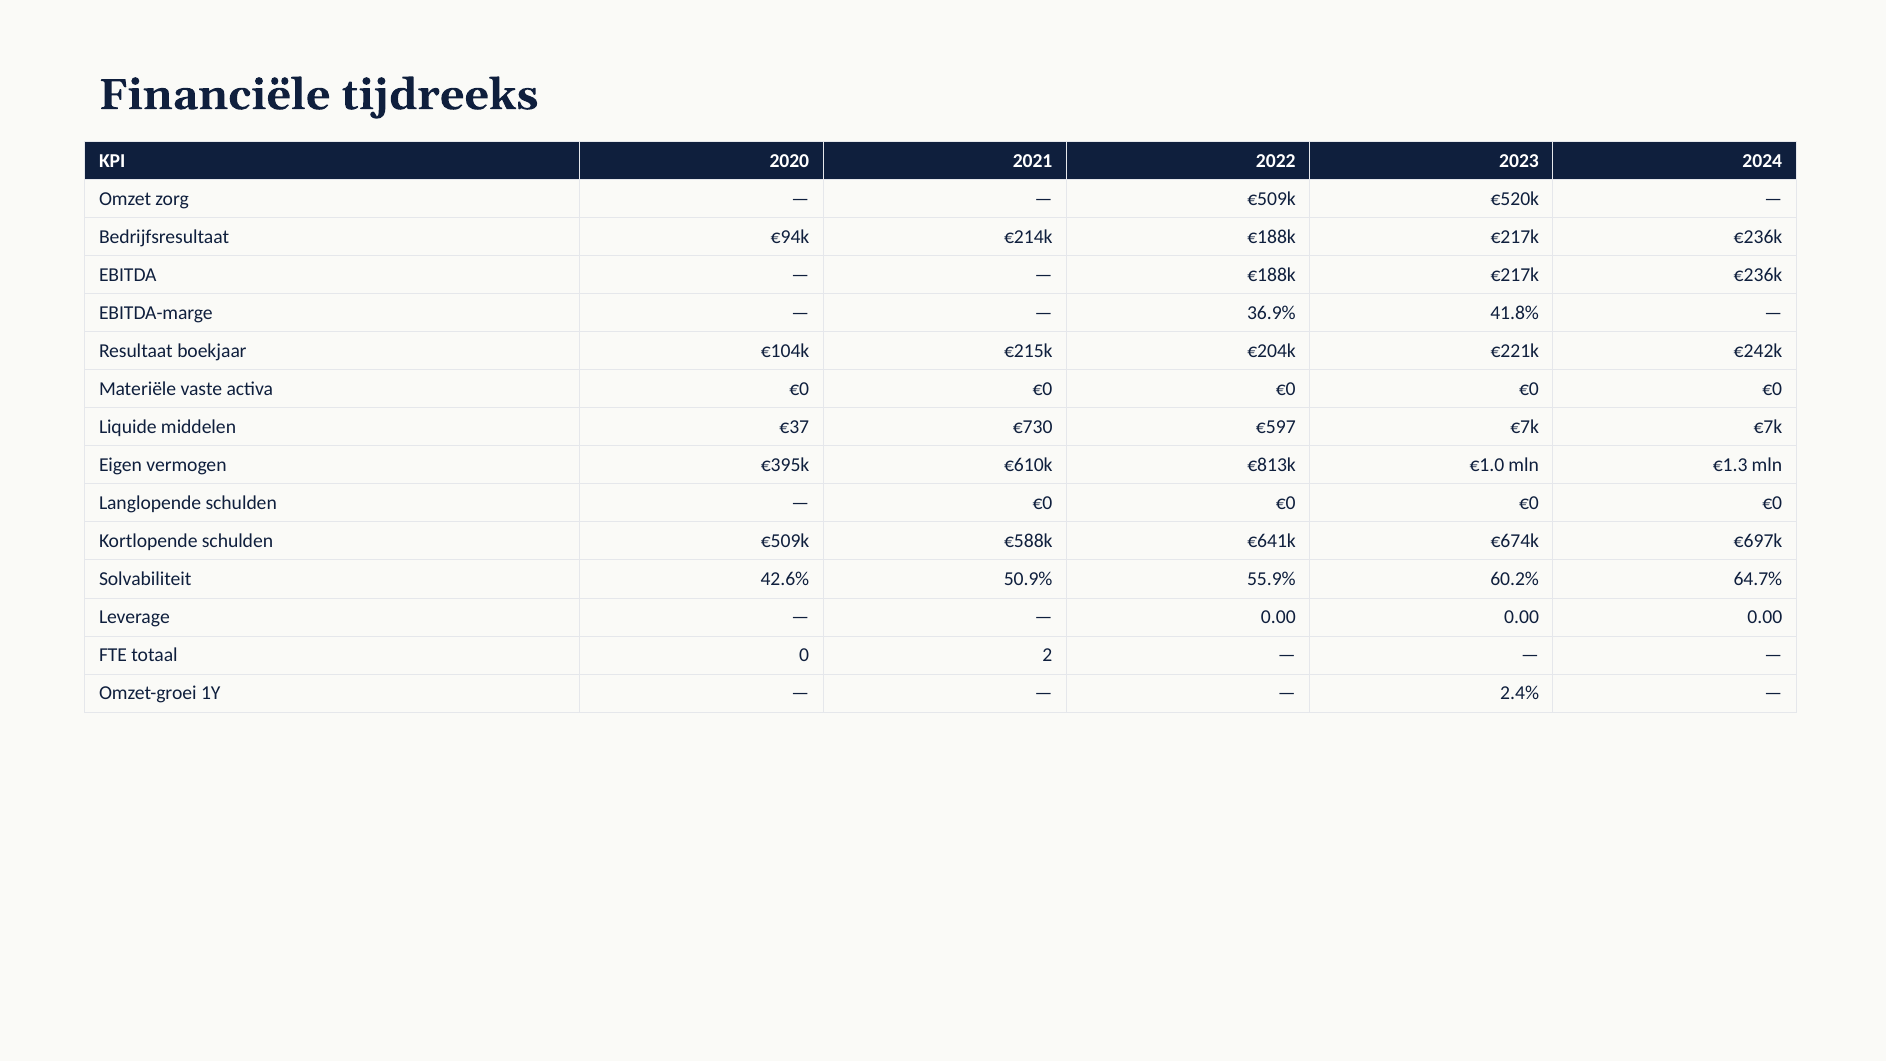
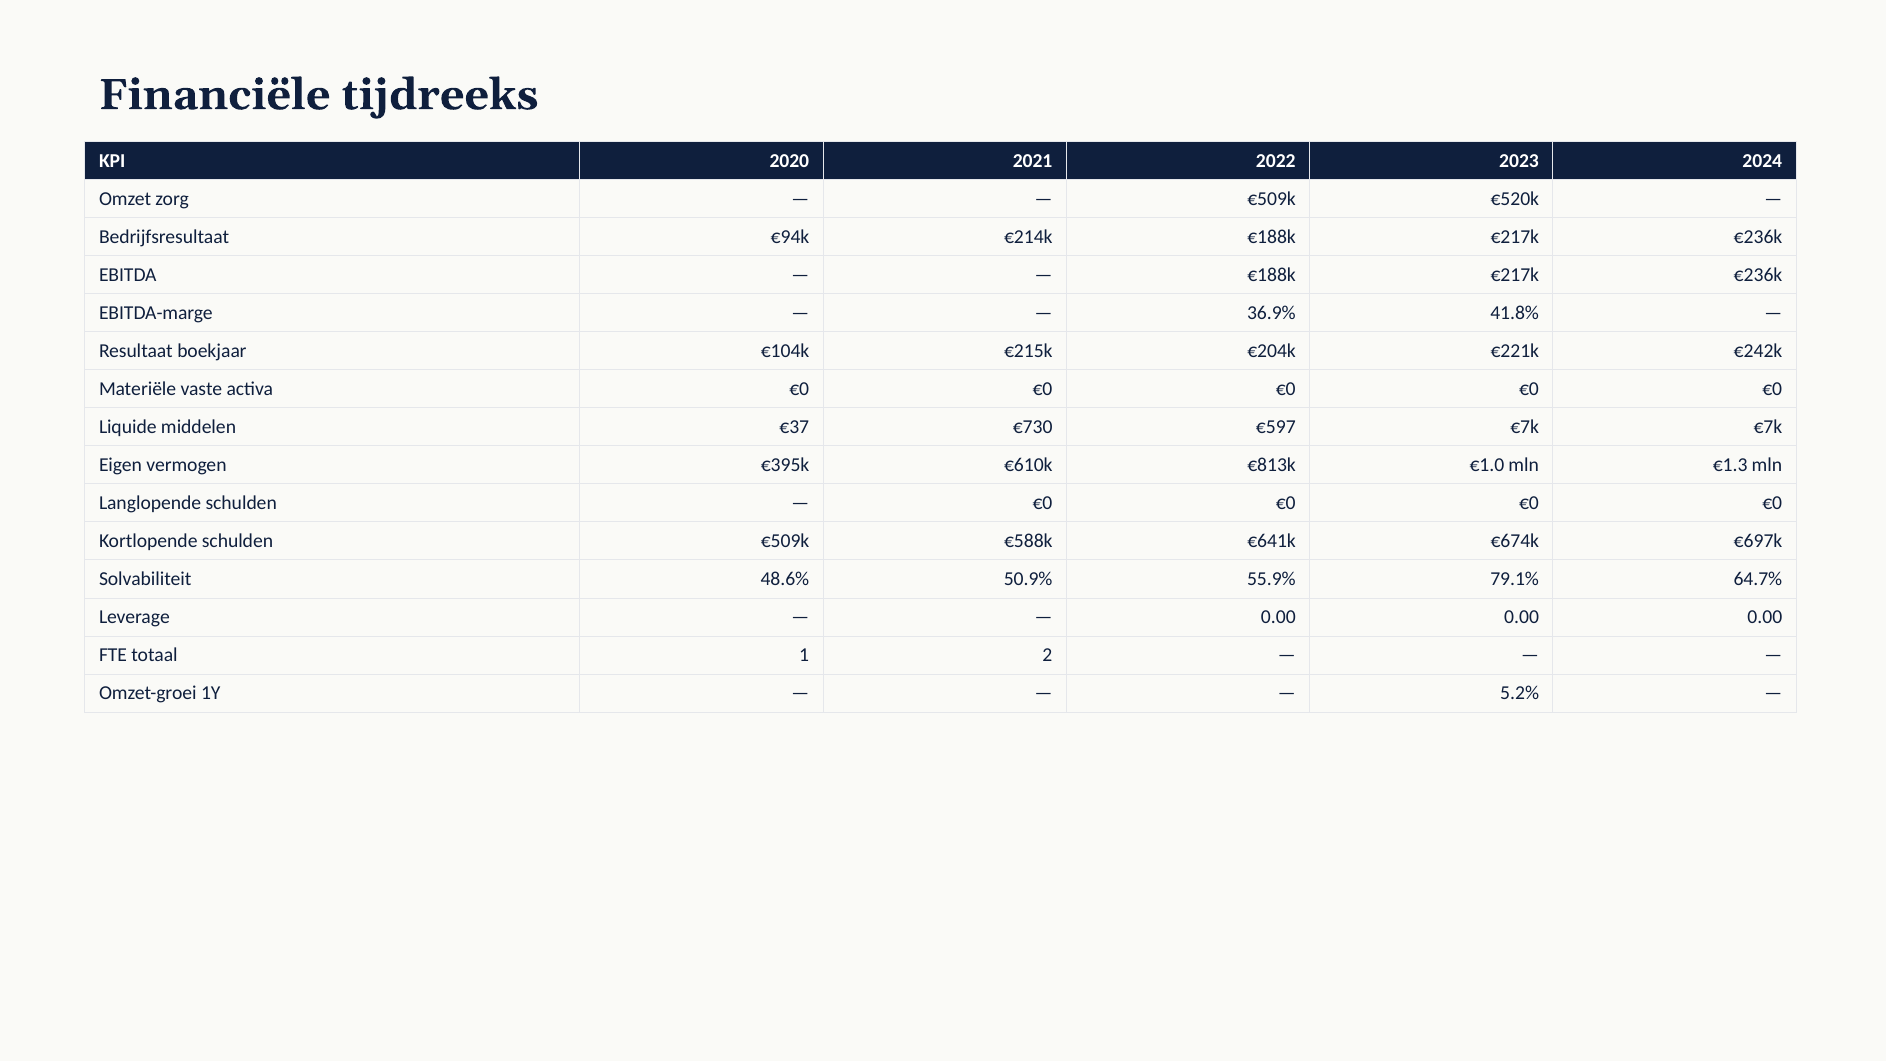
42.6%: 42.6% -> 48.6%
60.2%: 60.2% -> 79.1%
0: 0 -> 1
2.4%: 2.4% -> 5.2%
